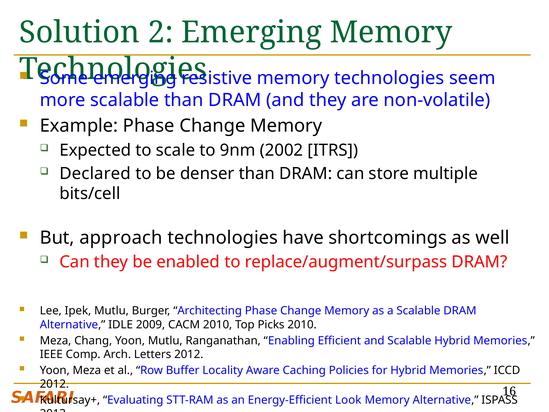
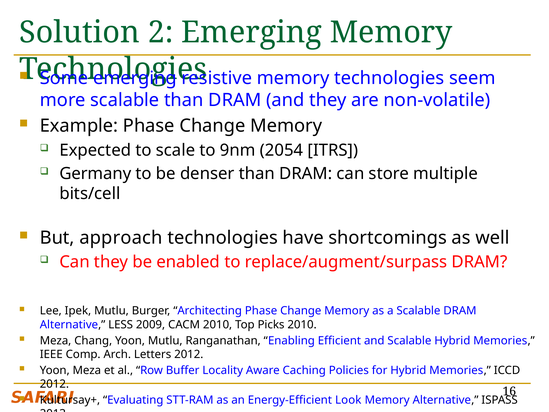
2002: 2002 -> 2054
Declared: Declared -> Germany
IDLE: IDLE -> LESS
